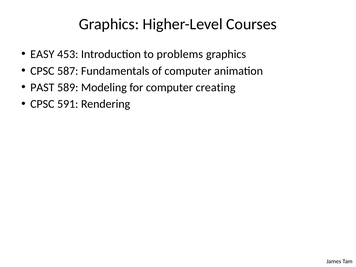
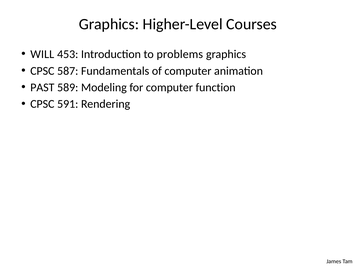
EASY: EASY -> WILL
creating: creating -> function
